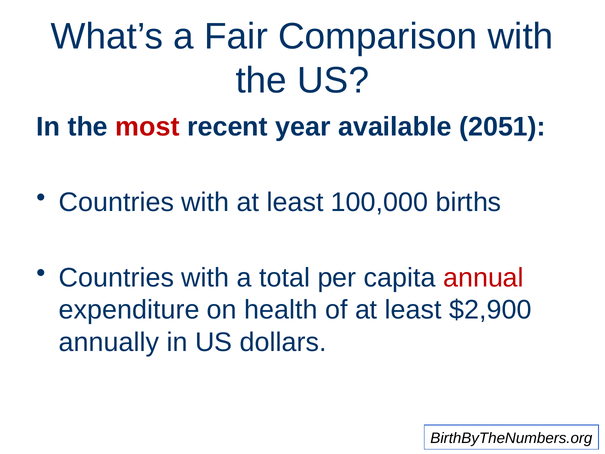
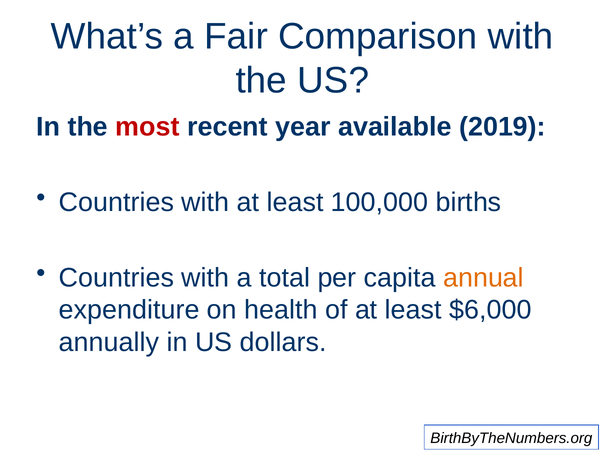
2051: 2051 -> 2019
annual colour: red -> orange
$2,900: $2,900 -> $6,000
